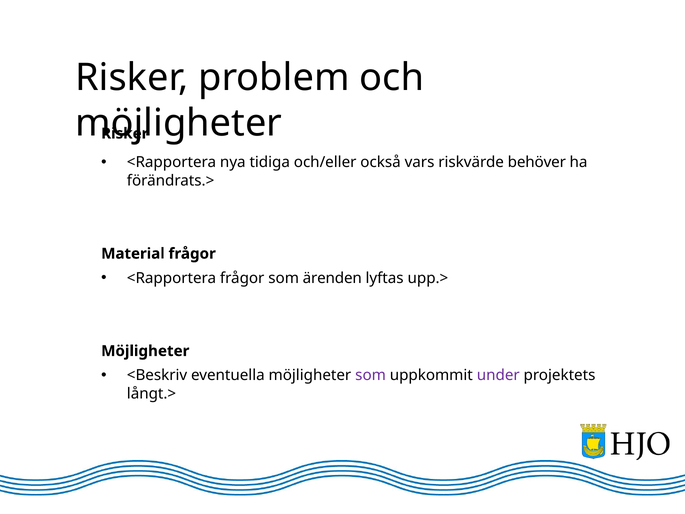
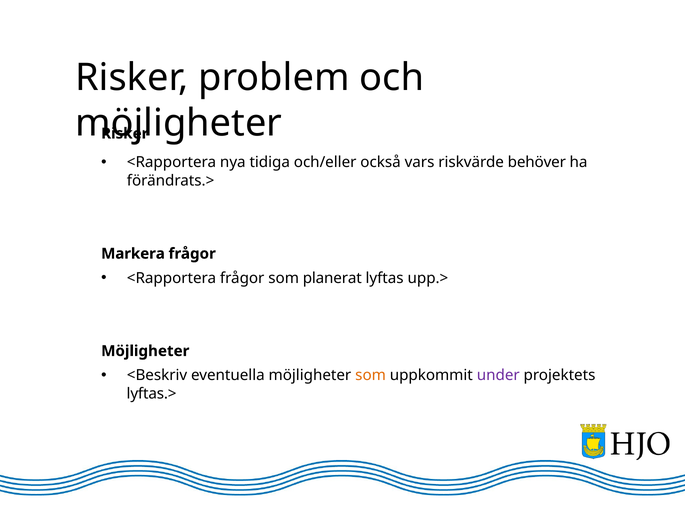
Material: Material -> Markera
ärenden: ärenden -> planerat
som at (371, 375) colour: purple -> orange
långt.>: långt.> -> lyftas.>
